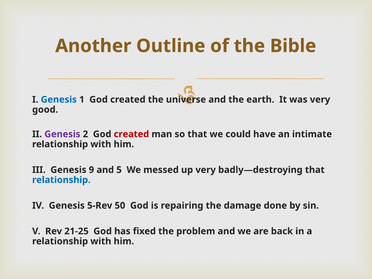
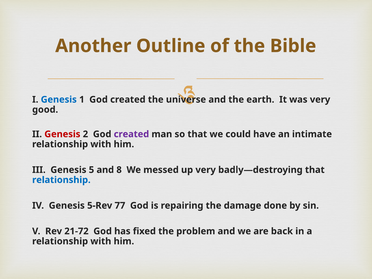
Genesis at (62, 134) colour: purple -> red
created at (131, 134) colour: red -> purple
9: 9 -> 5
5: 5 -> 8
50: 50 -> 77
21-25: 21-25 -> 21-72
